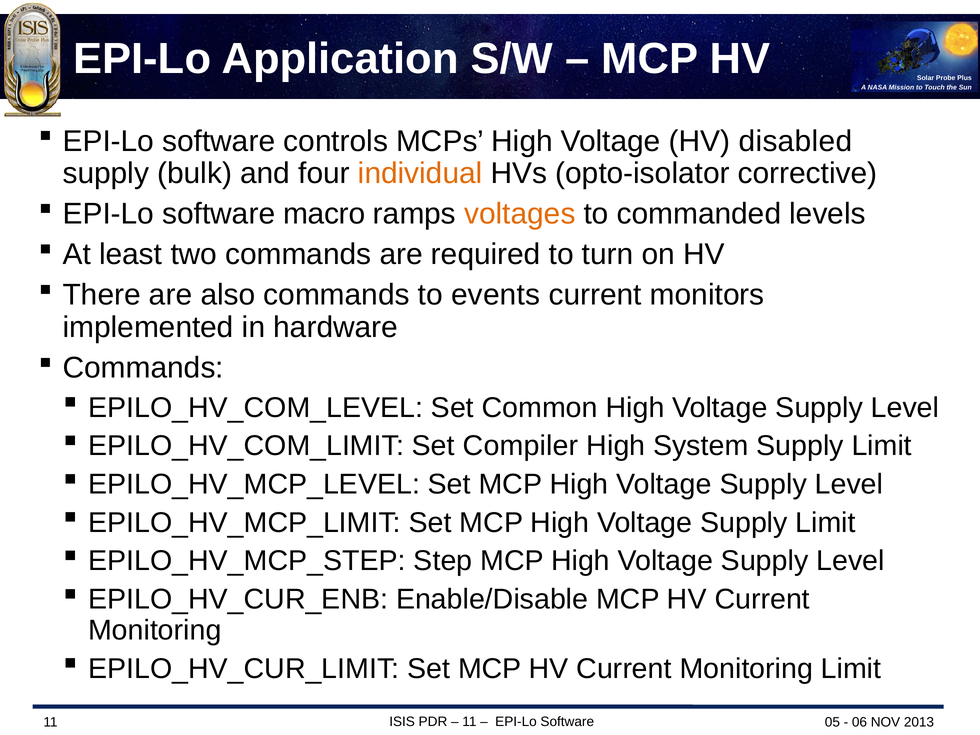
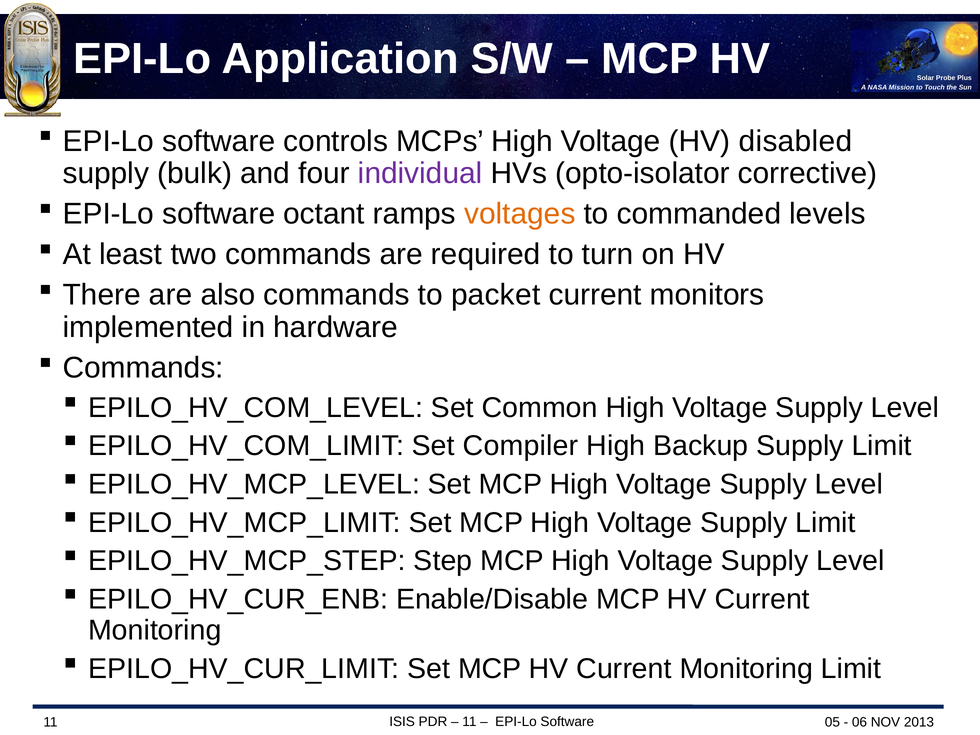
individual colour: orange -> purple
macro: macro -> octant
events: events -> packet
System: System -> Backup
